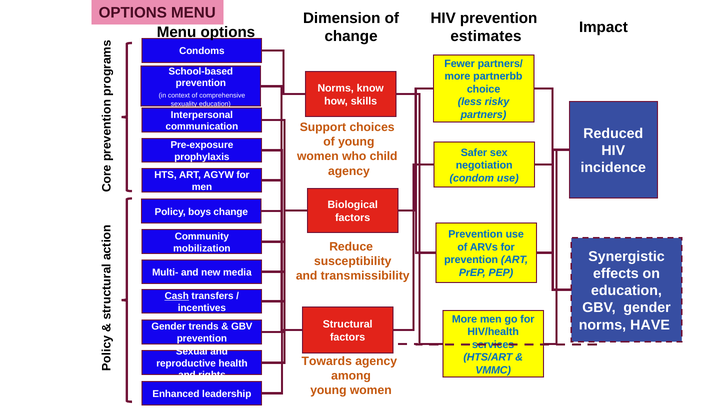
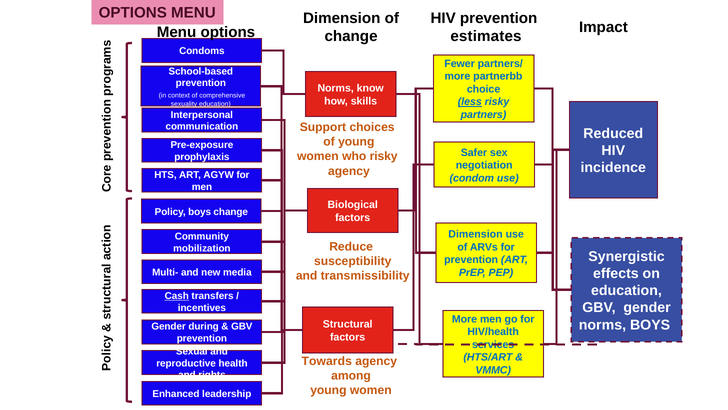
less underline: none -> present
who child: child -> risky
Prevention at (476, 234): Prevention -> Dimension
norms HAVE: HAVE -> BOYS
trends: trends -> during
